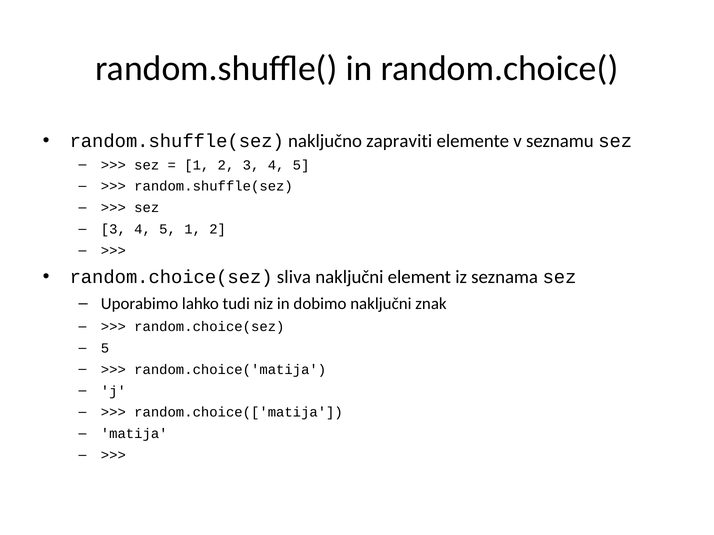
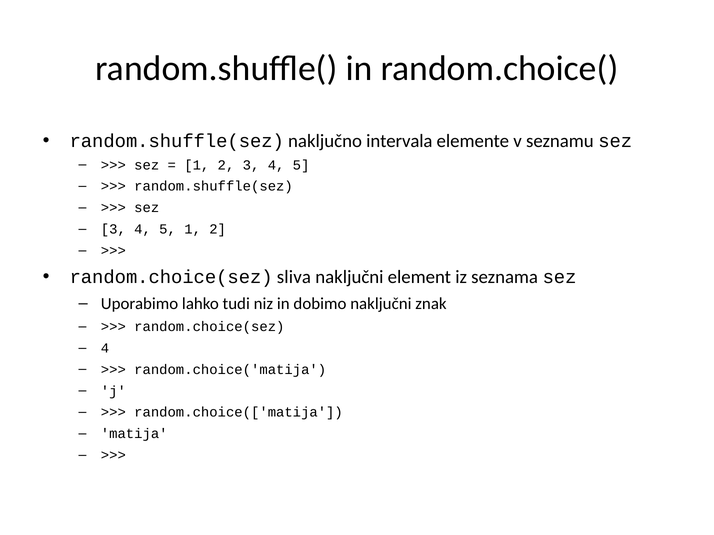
zapraviti: zapraviti -> intervala
5 at (105, 348): 5 -> 4
